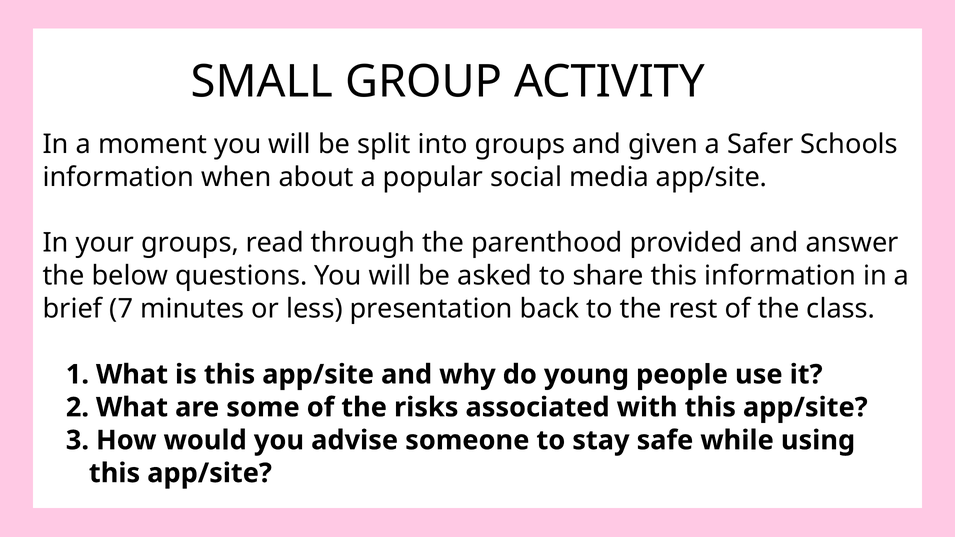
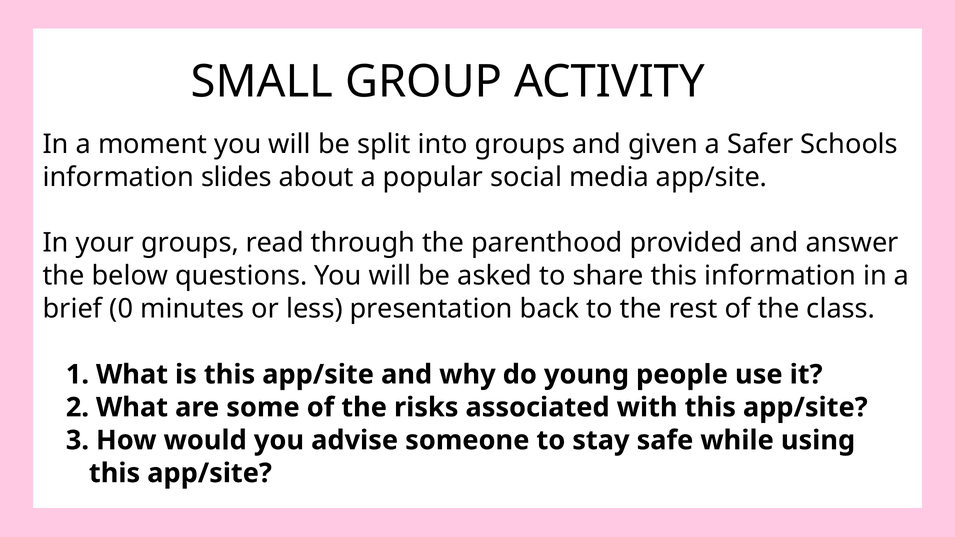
when: when -> slides
7: 7 -> 0
